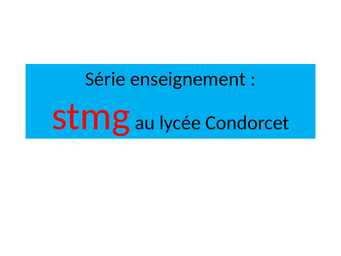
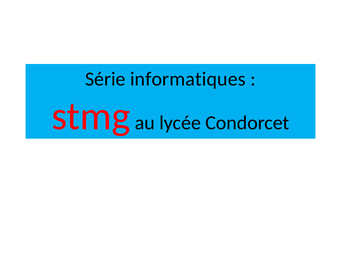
enseignement: enseignement -> informatiques
